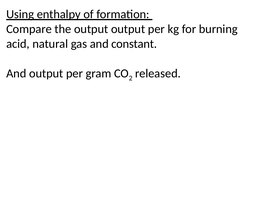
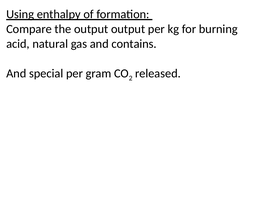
constant: constant -> contains
And output: output -> special
